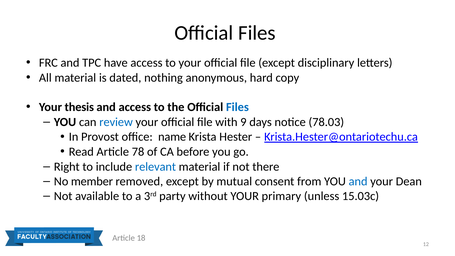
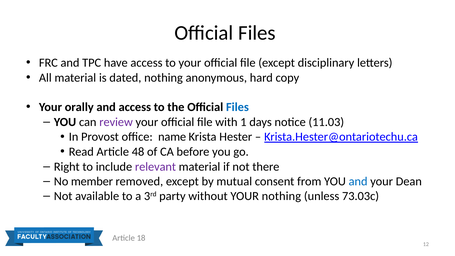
thesis: thesis -> orally
review colour: blue -> purple
9: 9 -> 1
78.03: 78.03 -> 11.03
78: 78 -> 48
relevant colour: blue -> purple
YOUR primary: primary -> nothing
15.03c: 15.03c -> 73.03c
